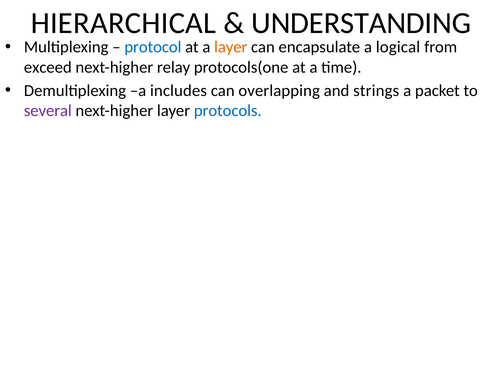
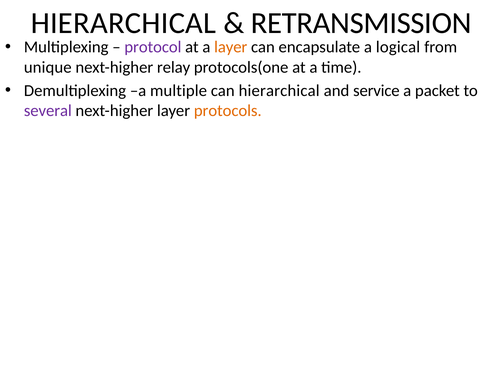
UNDERSTANDING: UNDERSTANDING -> RETRANSMISSION
protocol colour: blue -> purple
exceed: exceed -> unique
includes: includes -> multiple
can overlapping: overlapping -> hierarchical
strings: strings -> service
protocols colour: blue -> orange
